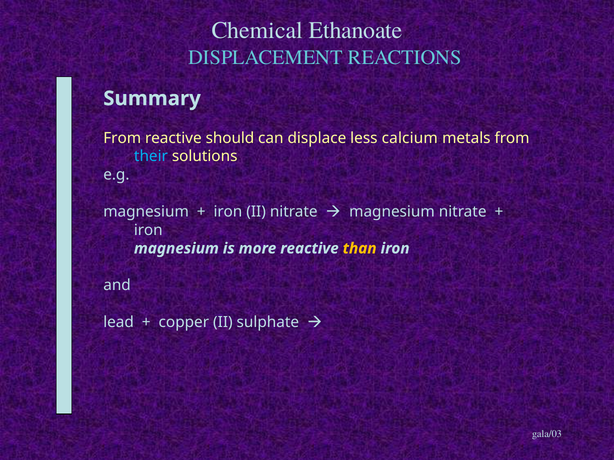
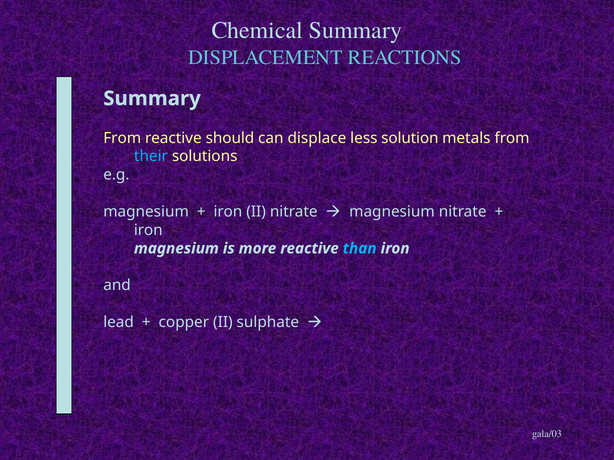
Ethanoate at (356, 30): Ethanoate -> Summary
calcium: calcium -> solution
than colour: yellow -> light blue
